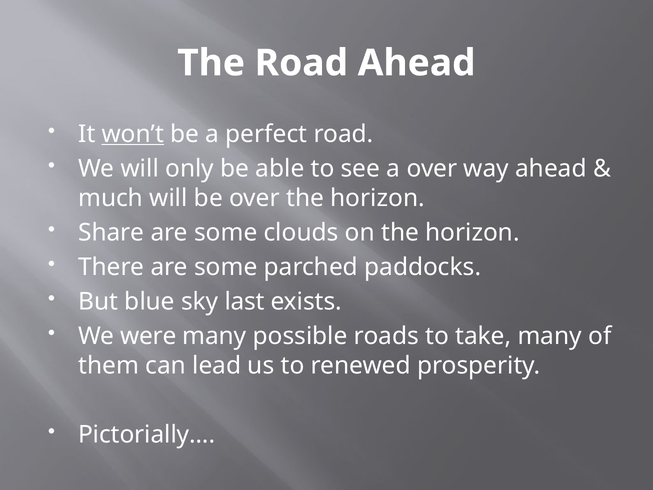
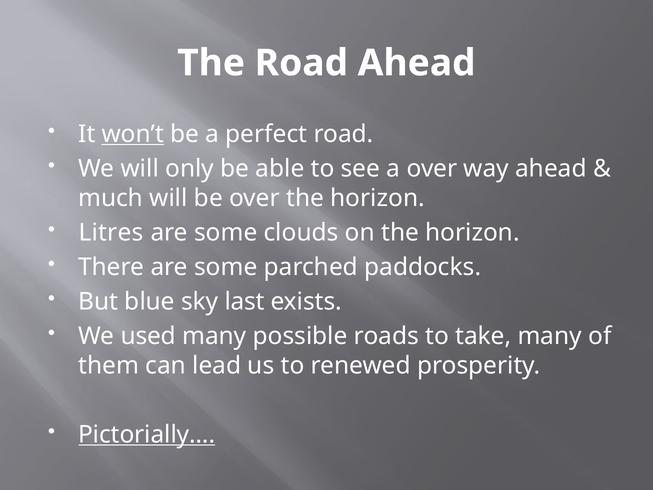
Share: Share -> Litres
were: were -> used
Pictorially… underline: none -> present
